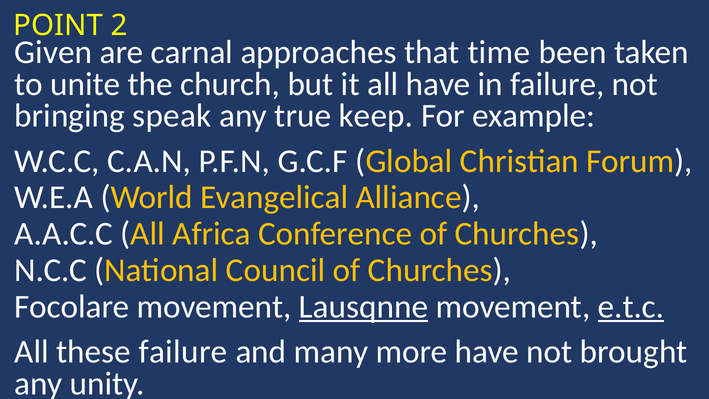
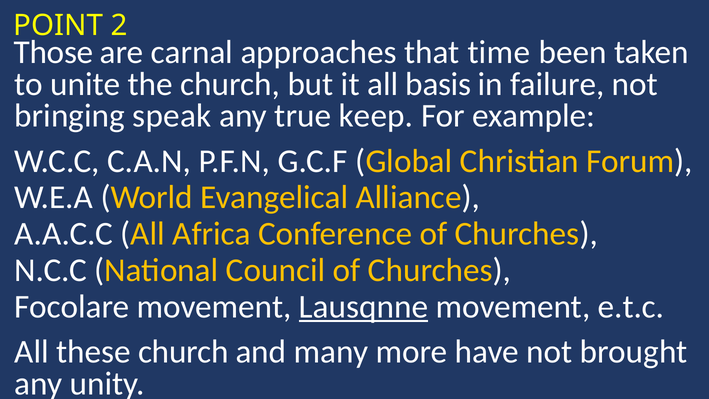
Given: Given -> Those
all have: have -> basis
e.t.c underline: present -> none
these failure: failure -> church
